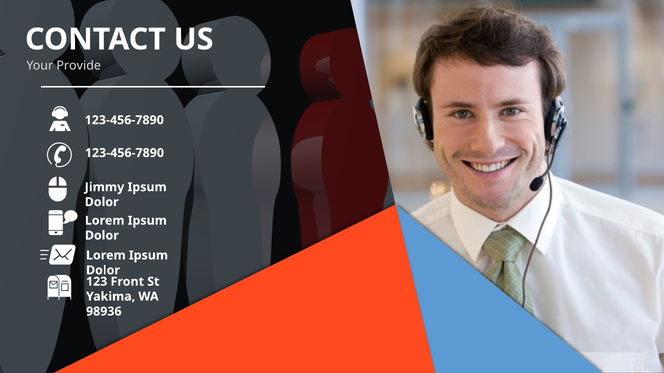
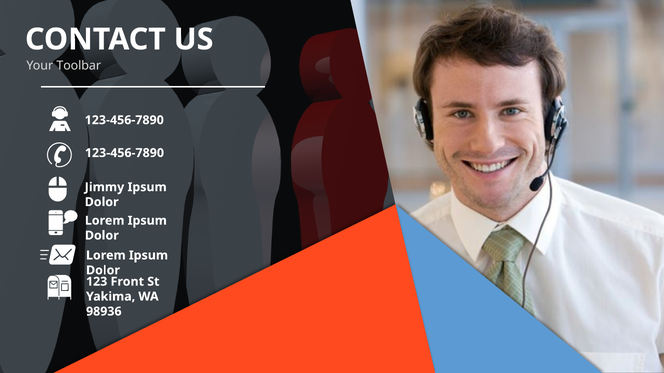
Provide: Provide -> Toolbar
